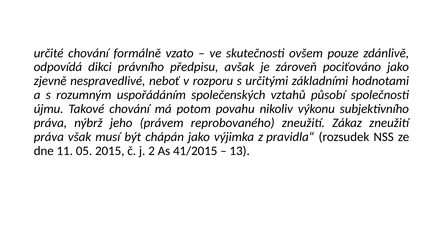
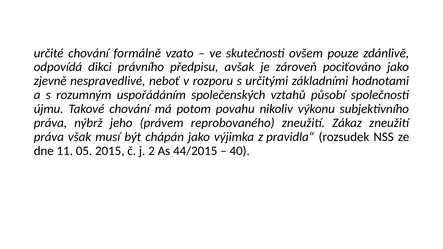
41/2015: 41/2015 -> 44/2015
13: 13 -> 40
